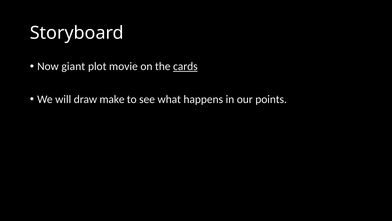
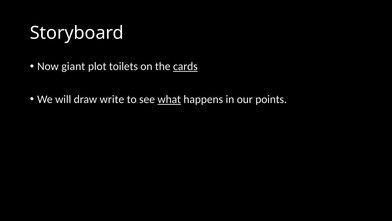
movie: movie -> toilets
make: make -> write
what underline: none -> present
